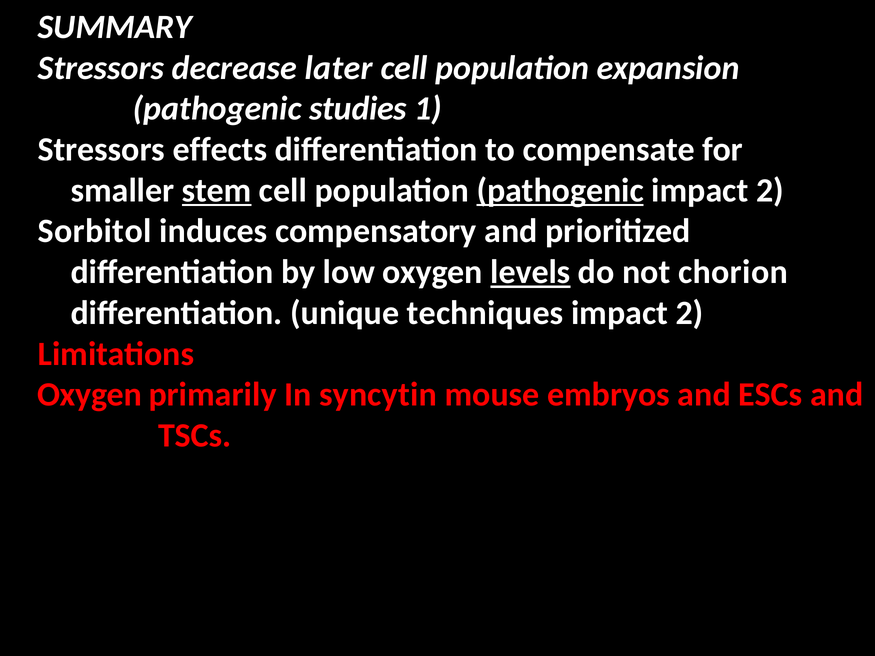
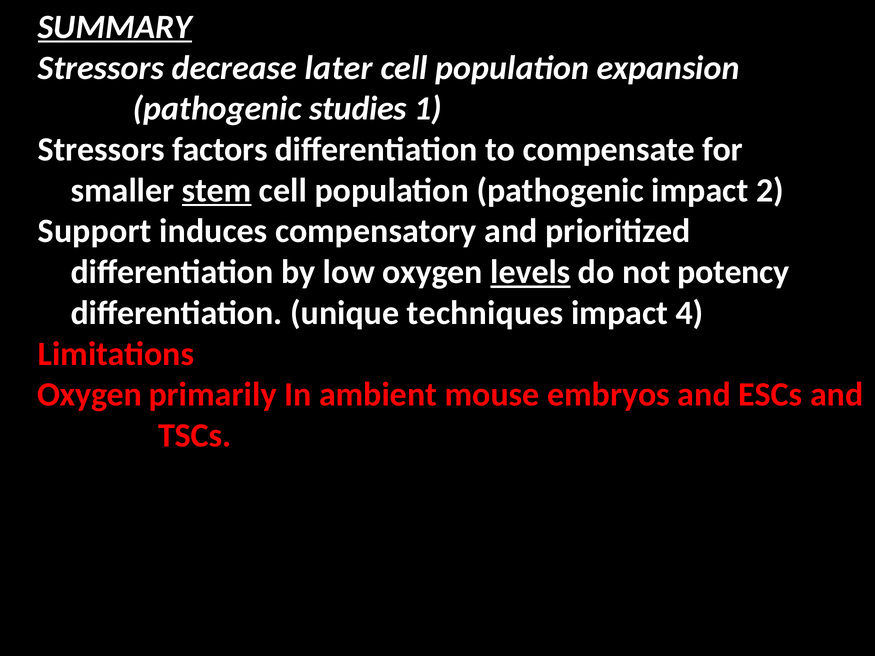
SUMMARY underline: none -> present
effects: effects -> factors
pathogenic at (560, 191) underline: present -> none
Sorbitol: Sorbitol -> Support
chorion: chorion -> potency
2 at (690, 313): 2 -> 4
syncytin: syncytin -> ambient
